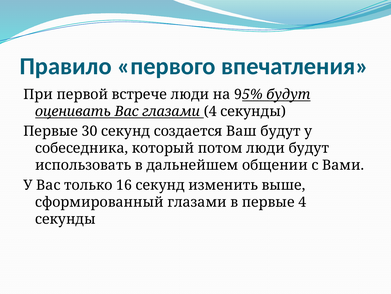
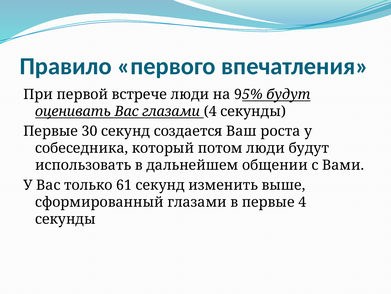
Ваш будут: будут -> роста
16: 16 -> 61
